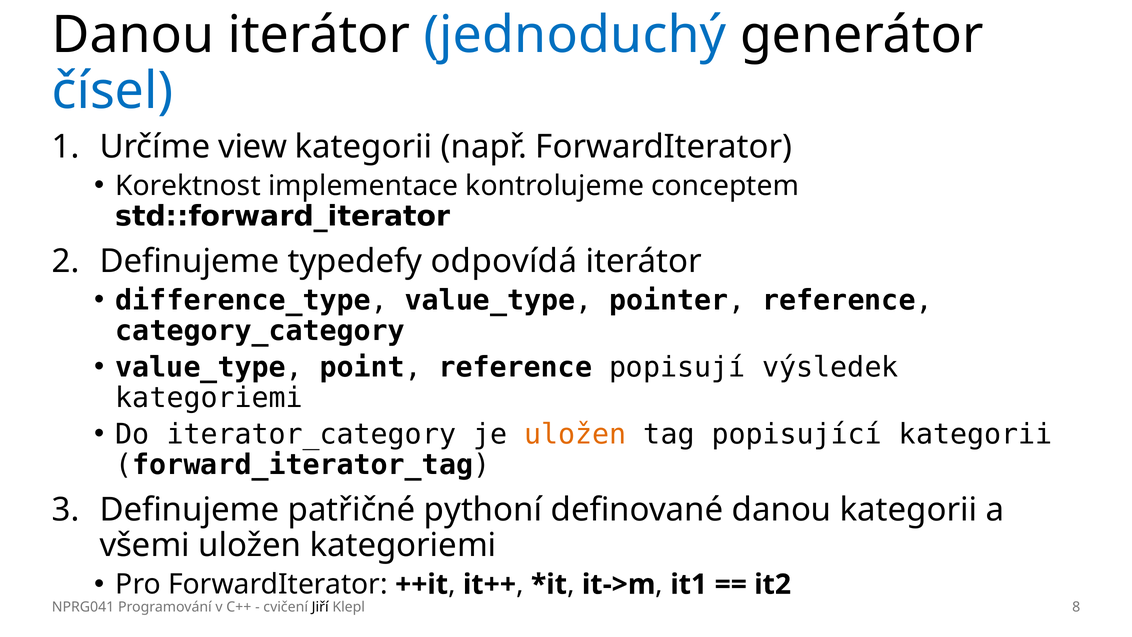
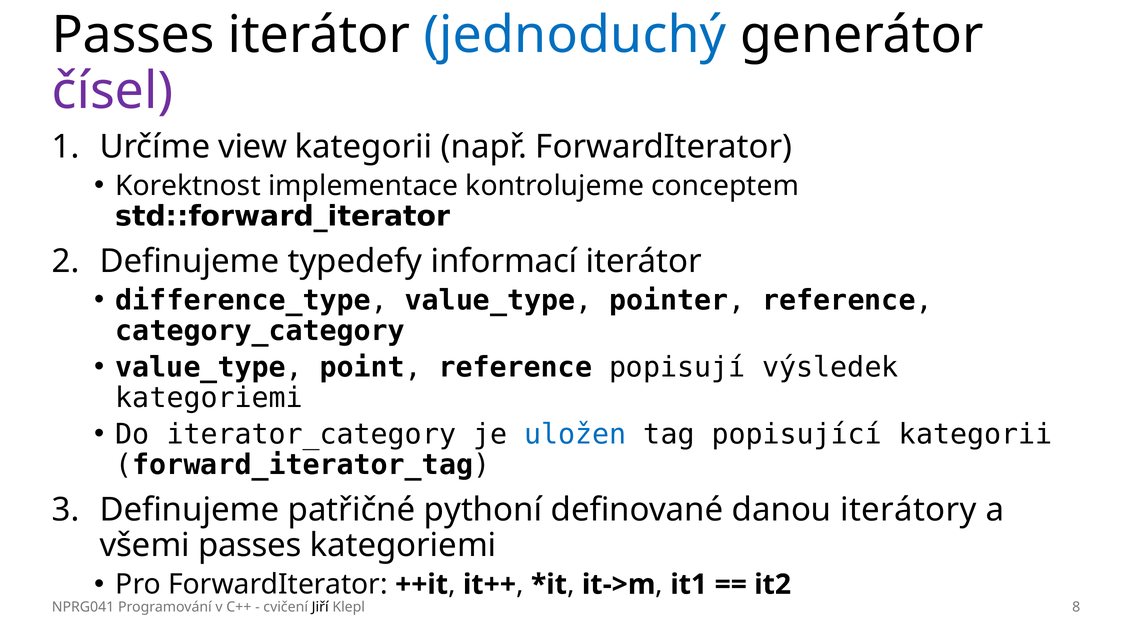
Danou at (133, 35): Danou -> Passes
čísel colour: blue -> purple
odpovídá: odpovídá -> informací
uložen at (575, 434) colour: orange -> blue
danou kategorii: kategorii -> iterátory
všemi uložen: uložen -> passes
